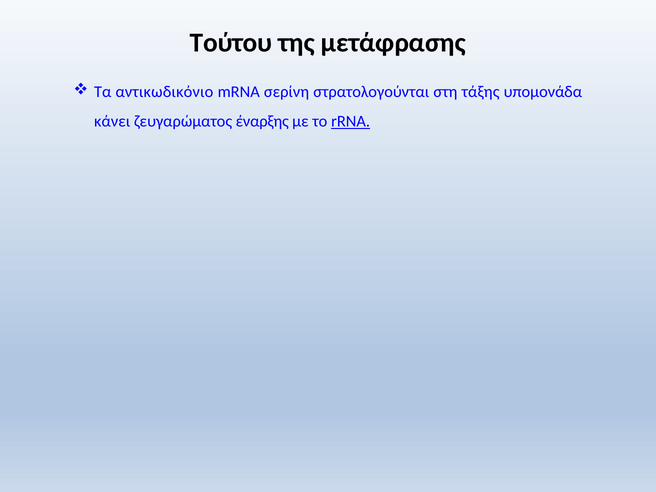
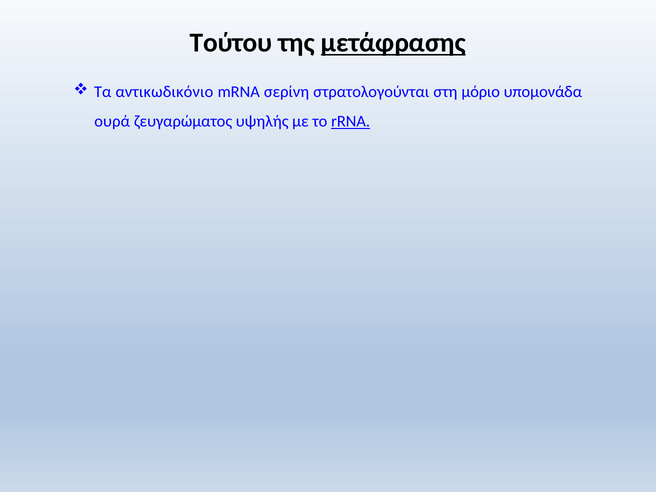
μετάφρασης underline: none -> present
τάξης: τάξης -> μόριο
κάνει: κάνει -> ουρά
έναρξης: έναρξης -> υψηλής
